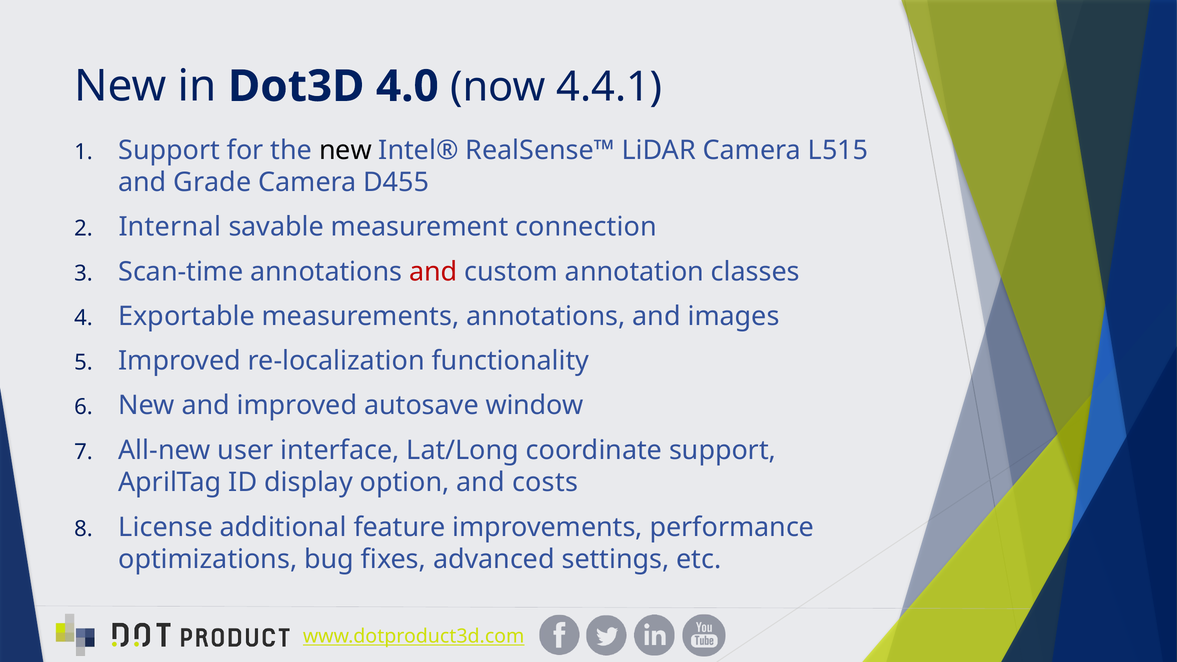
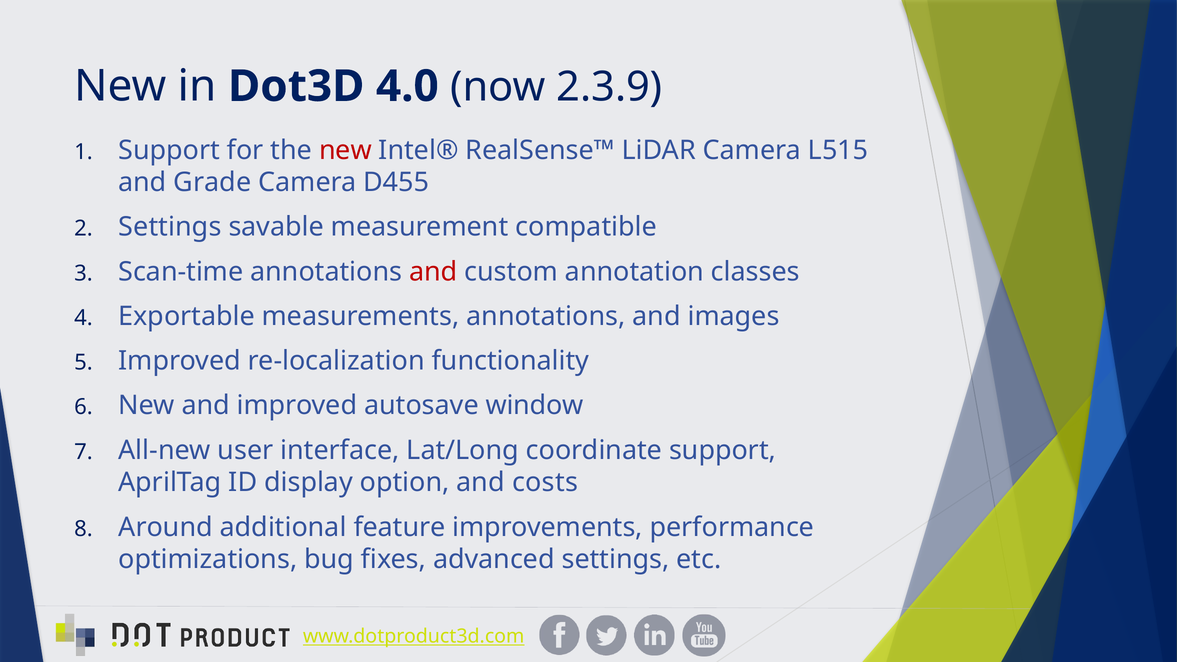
4.4.1: 4.4.1 -> 2.3.9
new at (345, 150) colour: black -> red
Internal at (170, 227): Internal -> Settings
connection: connection -> compatible
License: License -> Around
